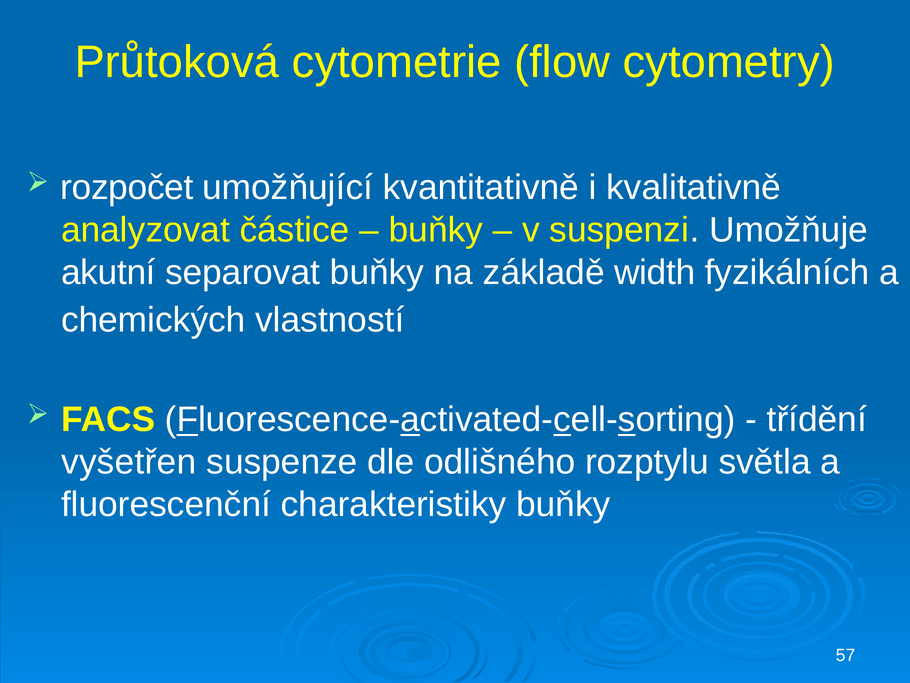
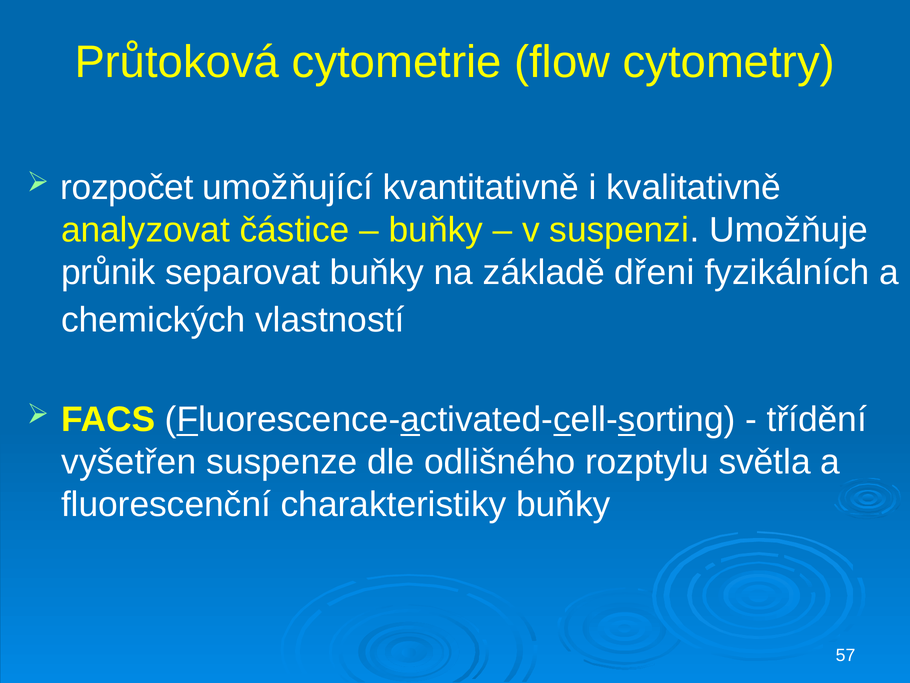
akutní: akutní -> průnik
width: width -> dřeni
